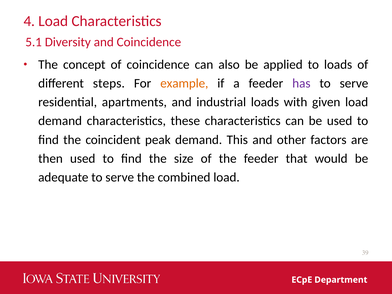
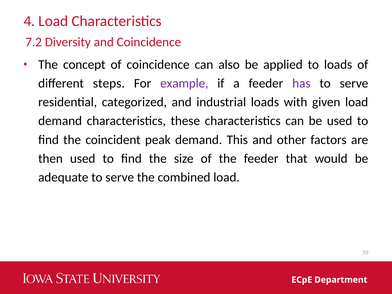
5.1: 5.1 -> 7.2
example colour: orange -> purple
apartments: apartments -> categorized
